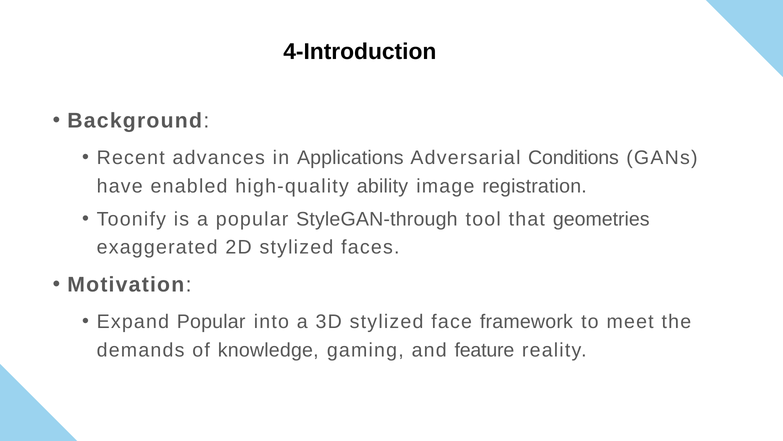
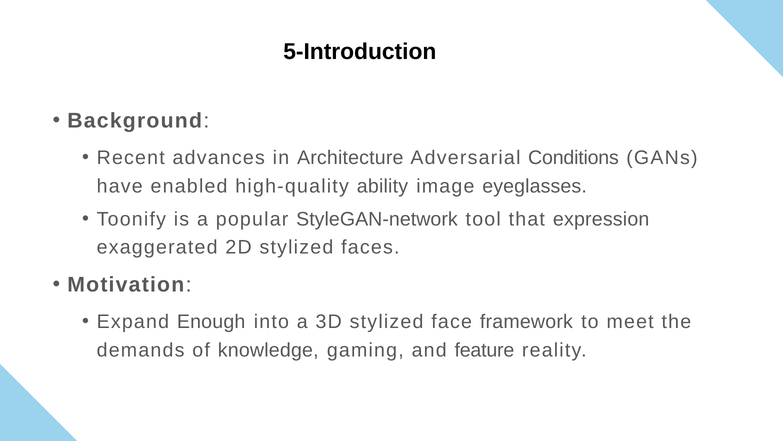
4-Introduction: 4-Introduction -> 5-Introduction
Applications: Applications -> Architecture
registration: registration -> eyeglasses
StyleGAN-through: StyleGAN-through -> StyleGAN-network
geometries: geometries -> expression
Expand Popular: Popular -> Enough
